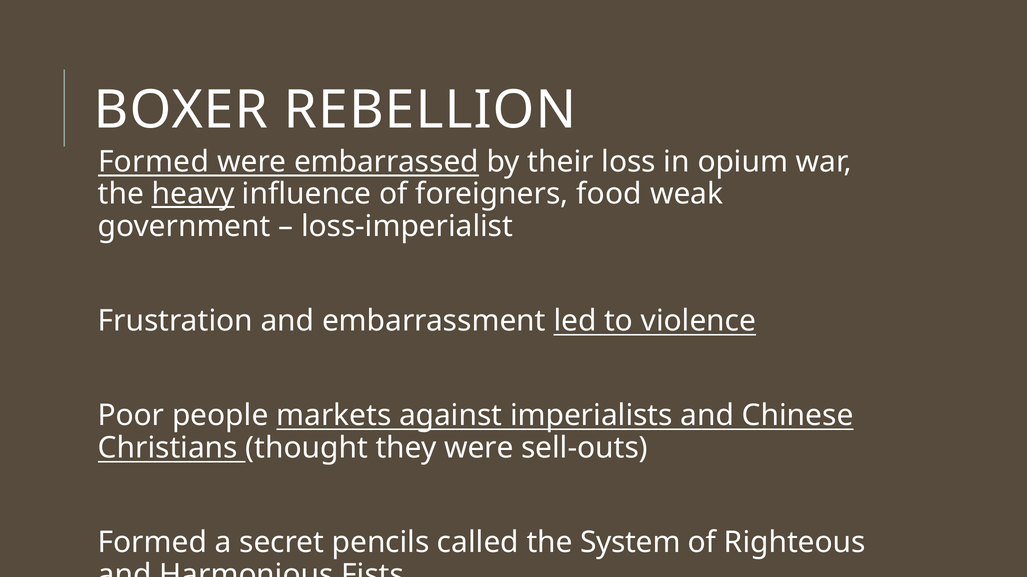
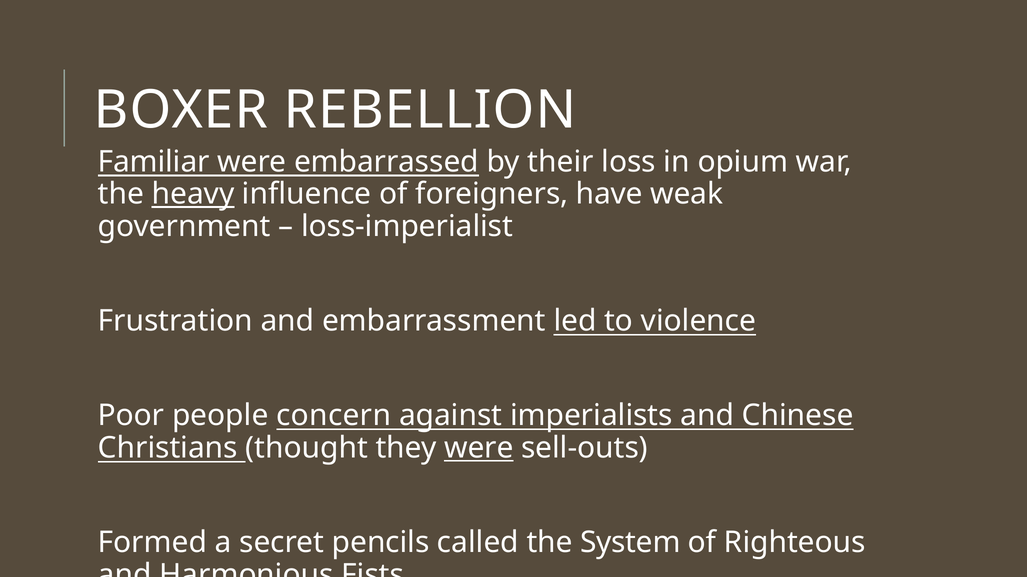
Formed at (154, 162): Formed -> Familiar
food: food -> have
markets: markets -> concern
were at (479, 448) underline: none -> present
